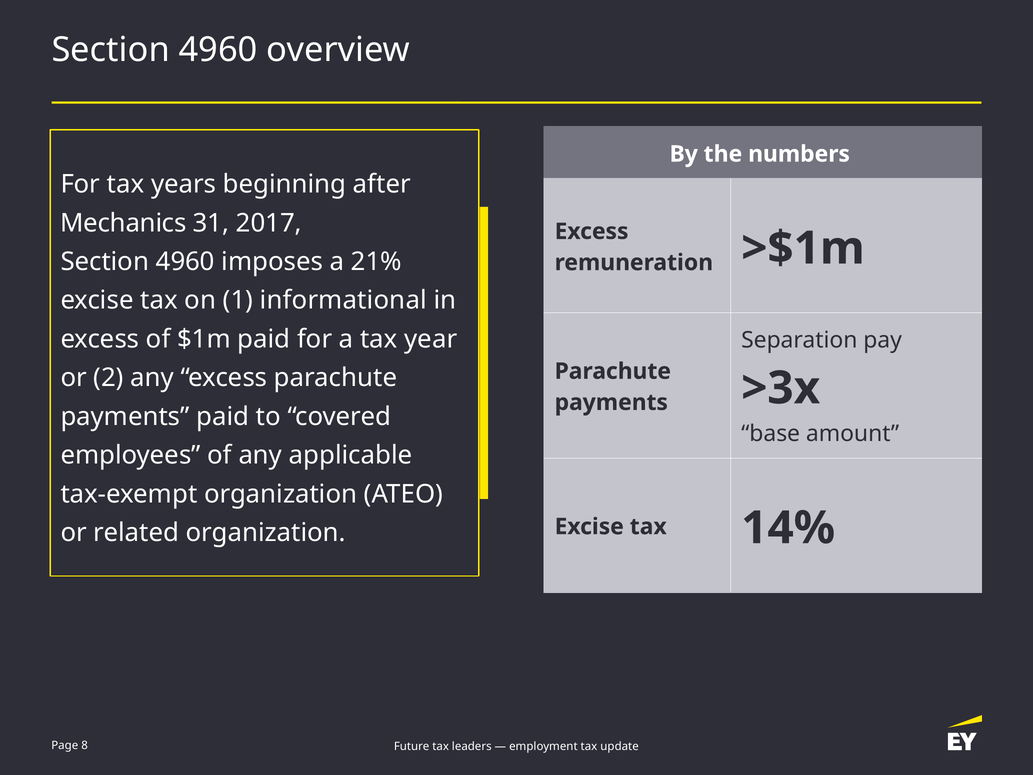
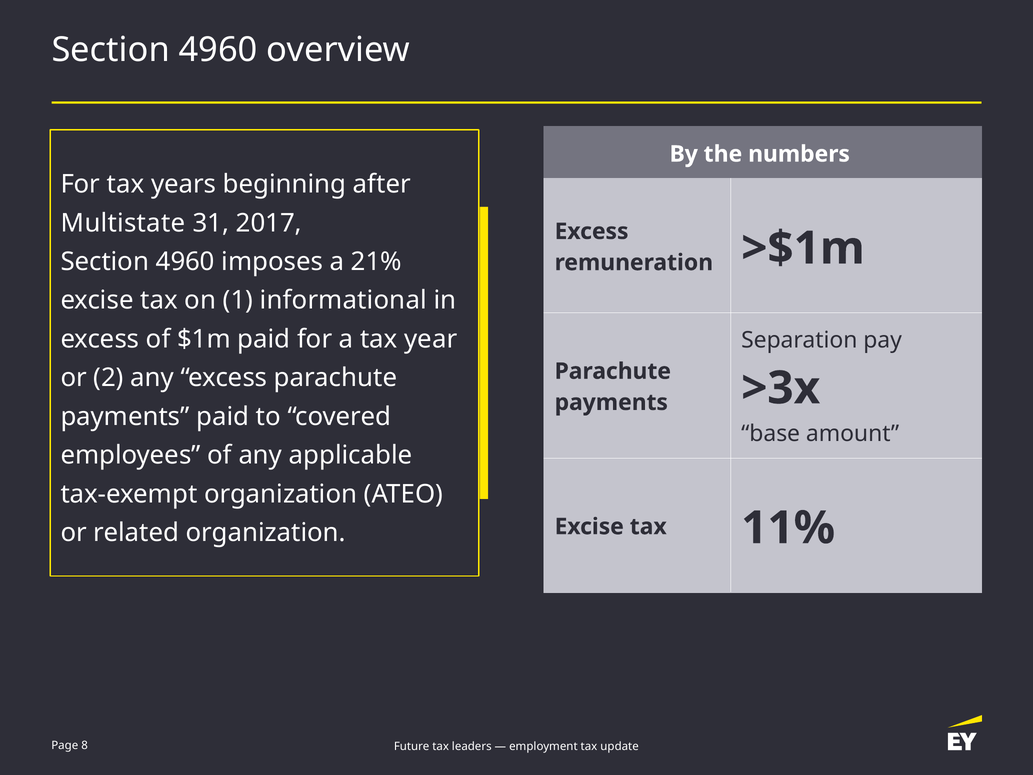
Mechanics: Mechanics -> Multistate
14%: 14% -> 11%
